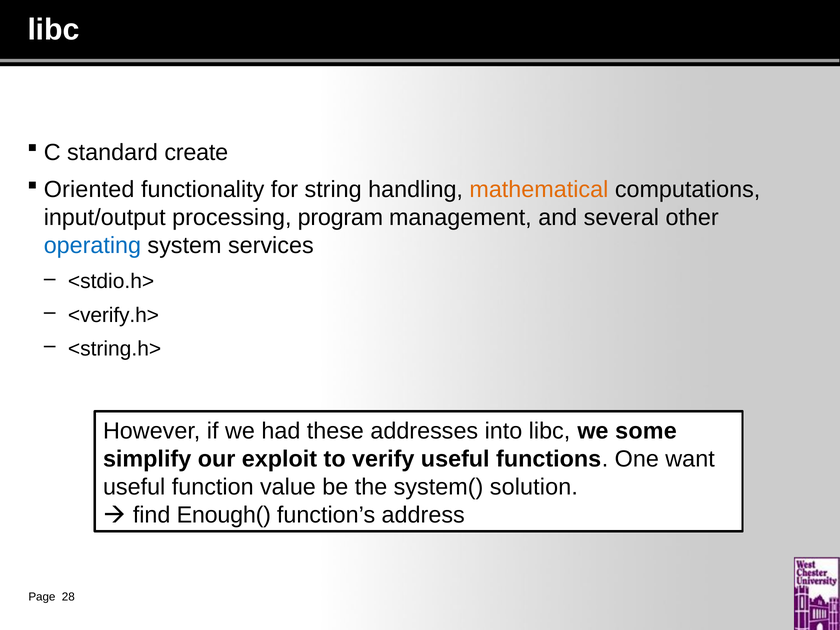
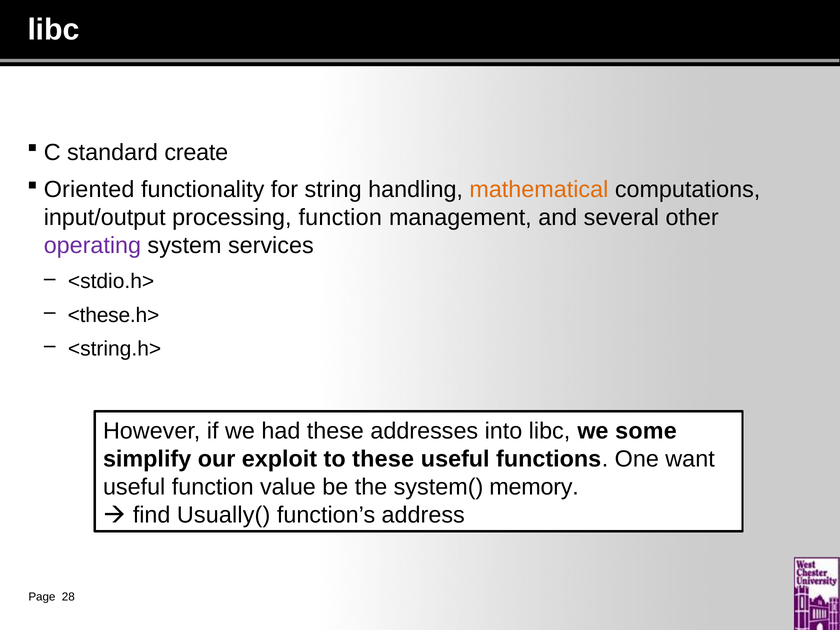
processing program: program -> function
operating colour: blue -> purple
<verify.h>: <verify.h> -> <these.h>
to verify: verify -> these
solution: solution -> memory
Enough(: Enough( -> Usually(
